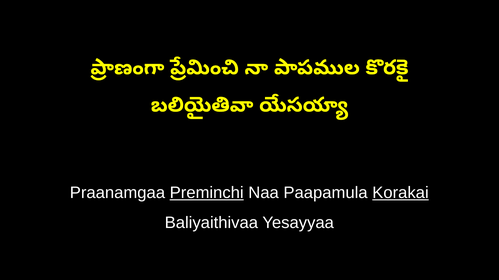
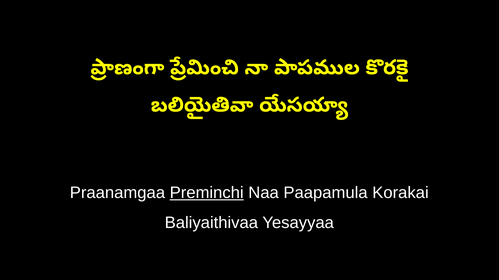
Korakai underline: present -> none
